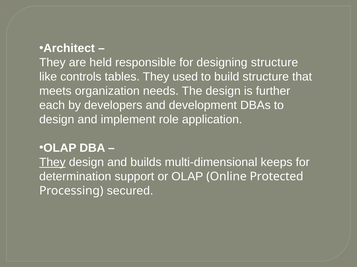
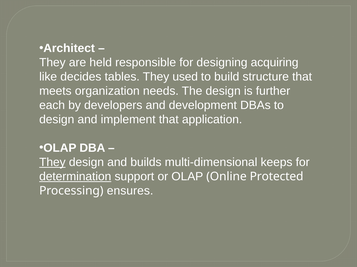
designing structure: structure -> acquiring
controls: controls -> decides
implement role: role -> that
determination underline: none -> present
secured: secured -> ensures
